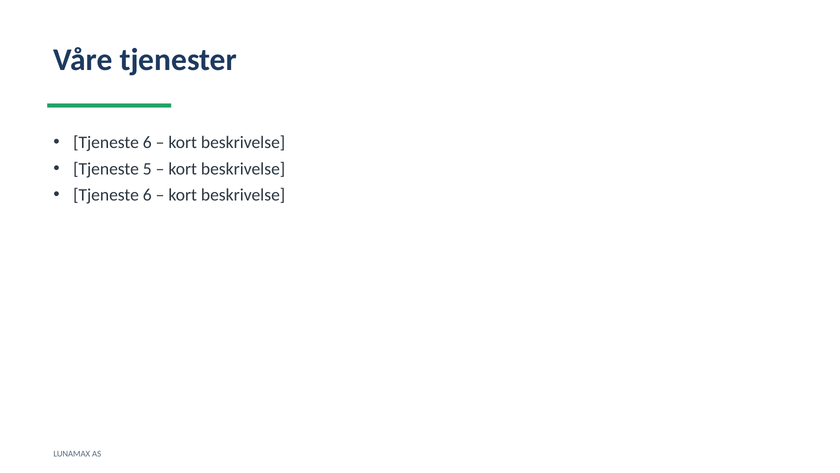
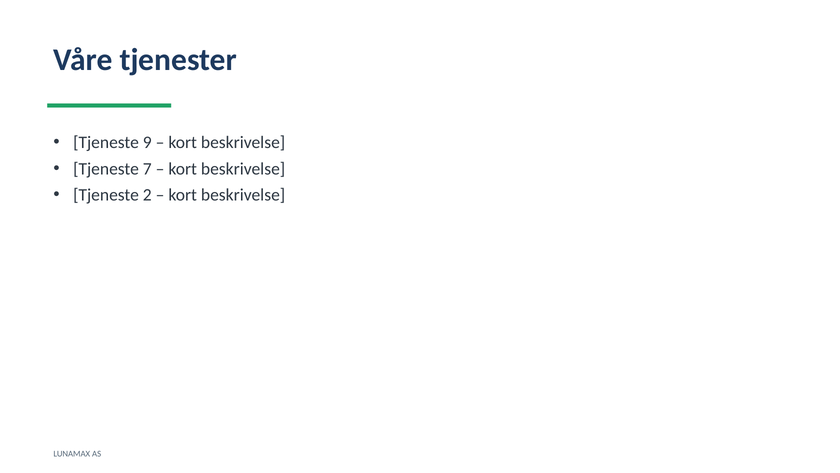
6 at (147, 142): 6 -> 9
5: 5 -> 7
6 at (147, 195): 6 -> 2
